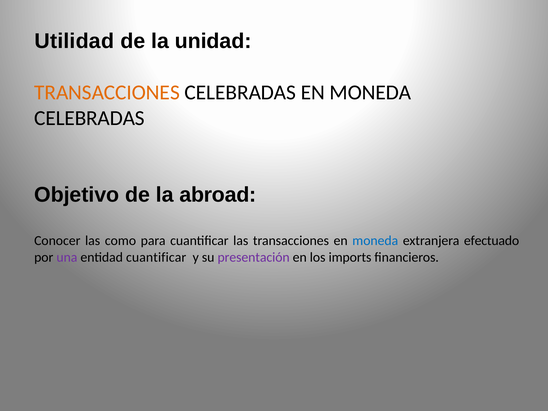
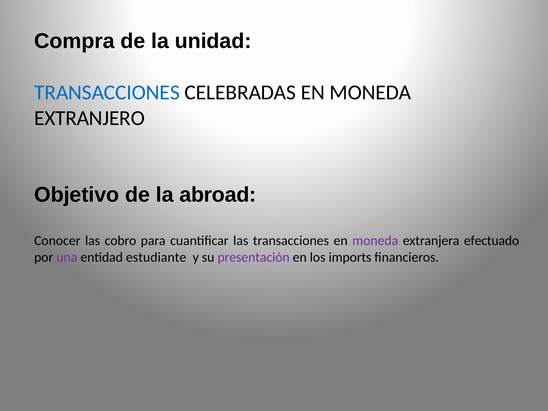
Utilidad: Utilidad -> Compra
TRANSACCIONES at (107, 92) colour: orange -> blue
CELEBRADAS at (89, 118): CELEBRADAS -> EXTRANJERO
como: como -> cobro
moneda at (375, 241) colour: blue -> purple
entidad cuantificar: cuantificar -> estudiante
